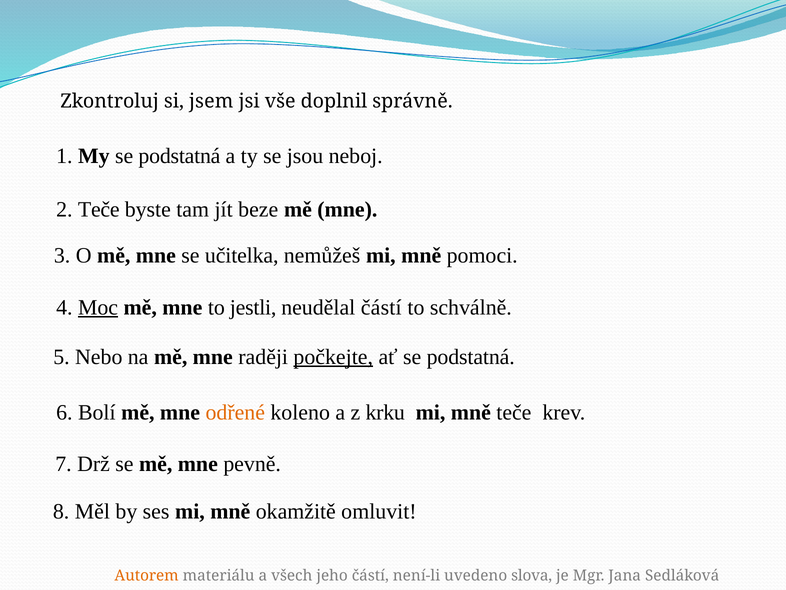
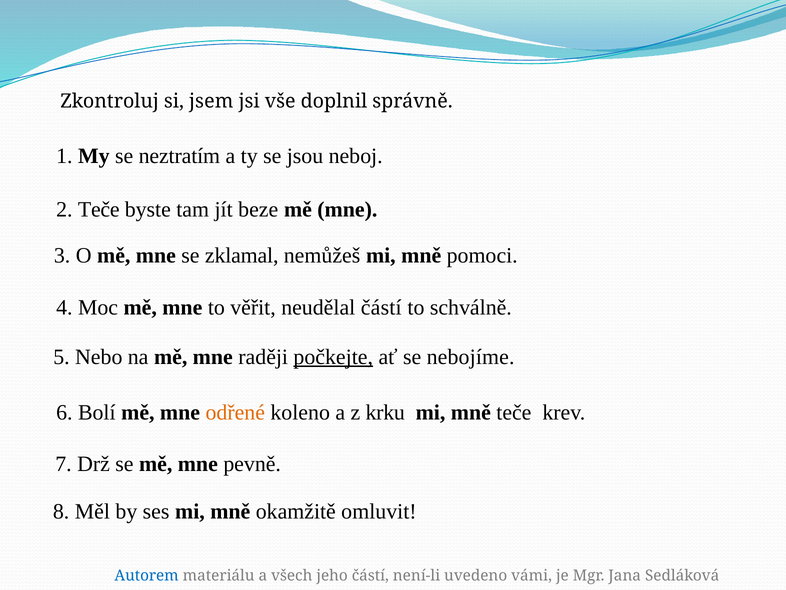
My se podstatná: podstatná -> neztratím
učitelka: učitelka -> zklamal
Moc underline: present -> none
jestli: jestli -> věřit
ať se podstatná: podstatná -> nebojíme
Autorem colour: orange -> blue
slova: slova -> vámi
